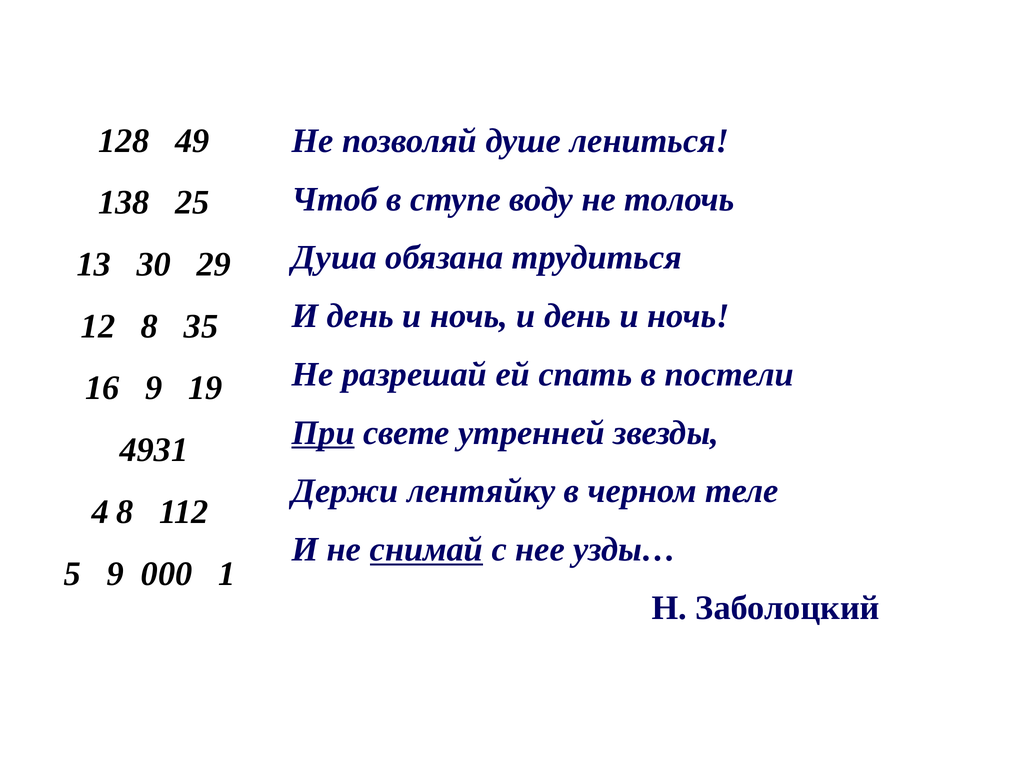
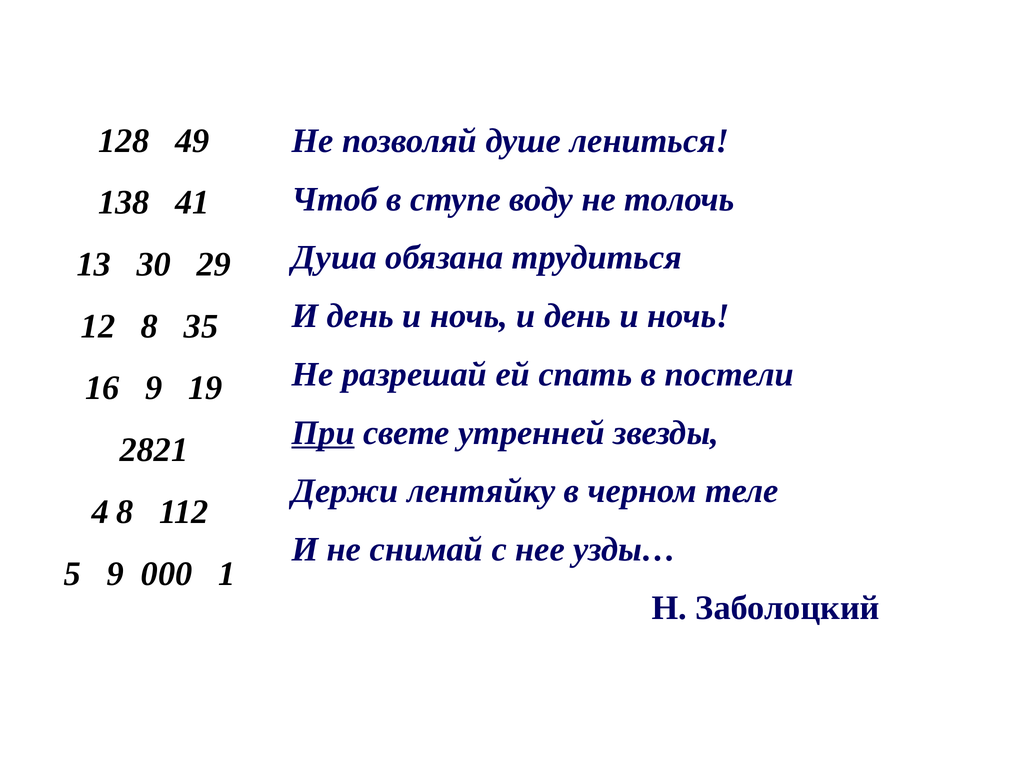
25: 25 -> 41
4931: 4931 -> 2821
снимай underline: present -> none
